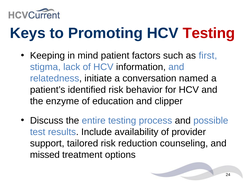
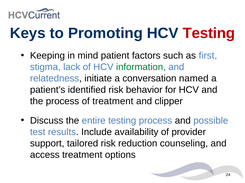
information colour: black -> green
the enzyme: enzyme -> process
of education: education -> treatment
missed: missed -> access
